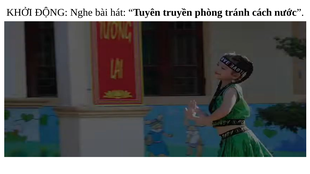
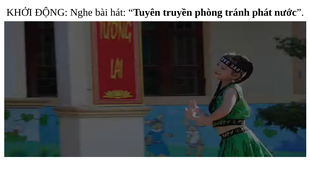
cách: cách -> phát
